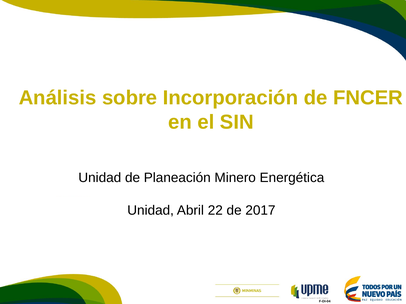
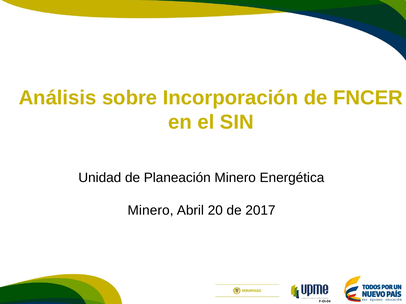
Unidad at (151, 211): Unidad -> Minero
22: 22 -> 20
